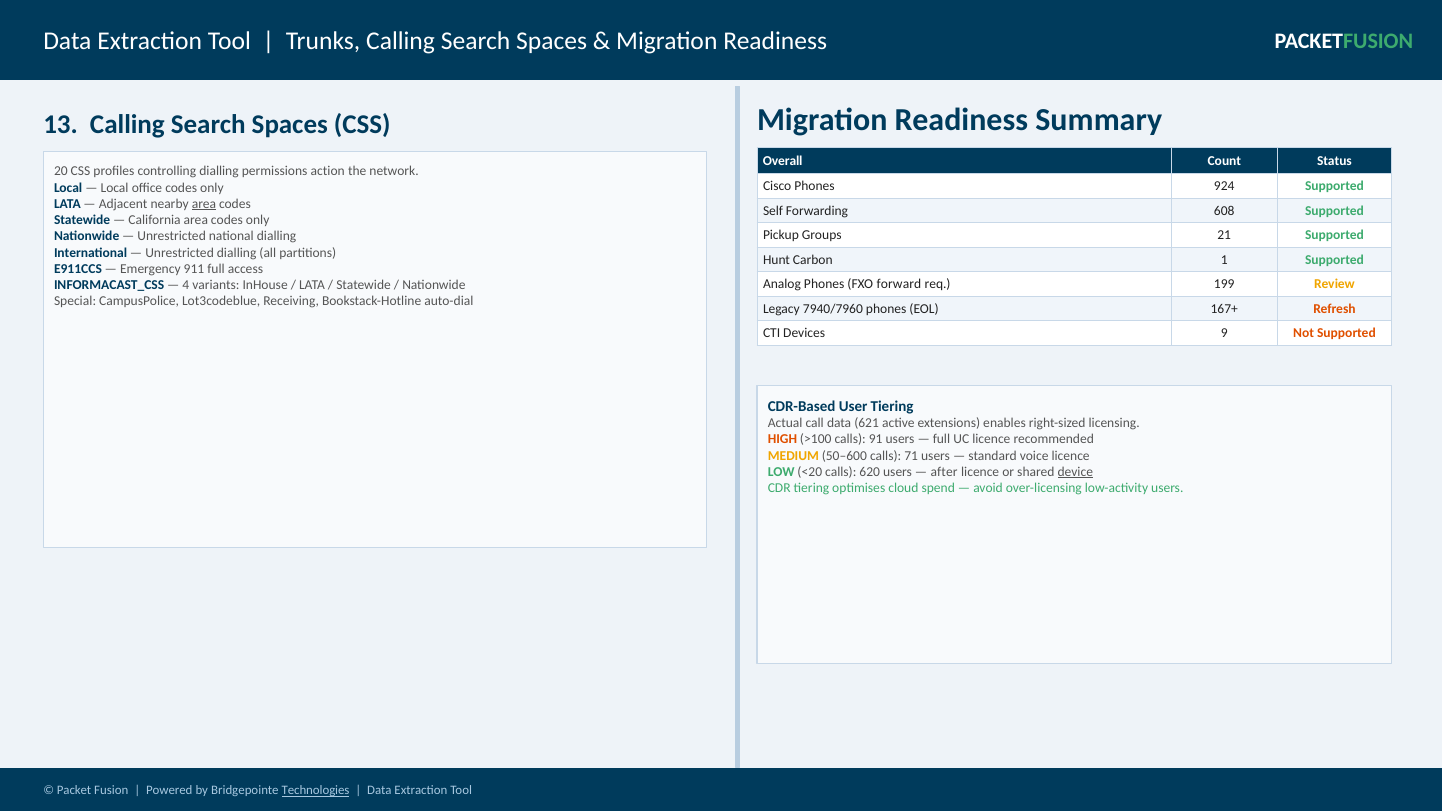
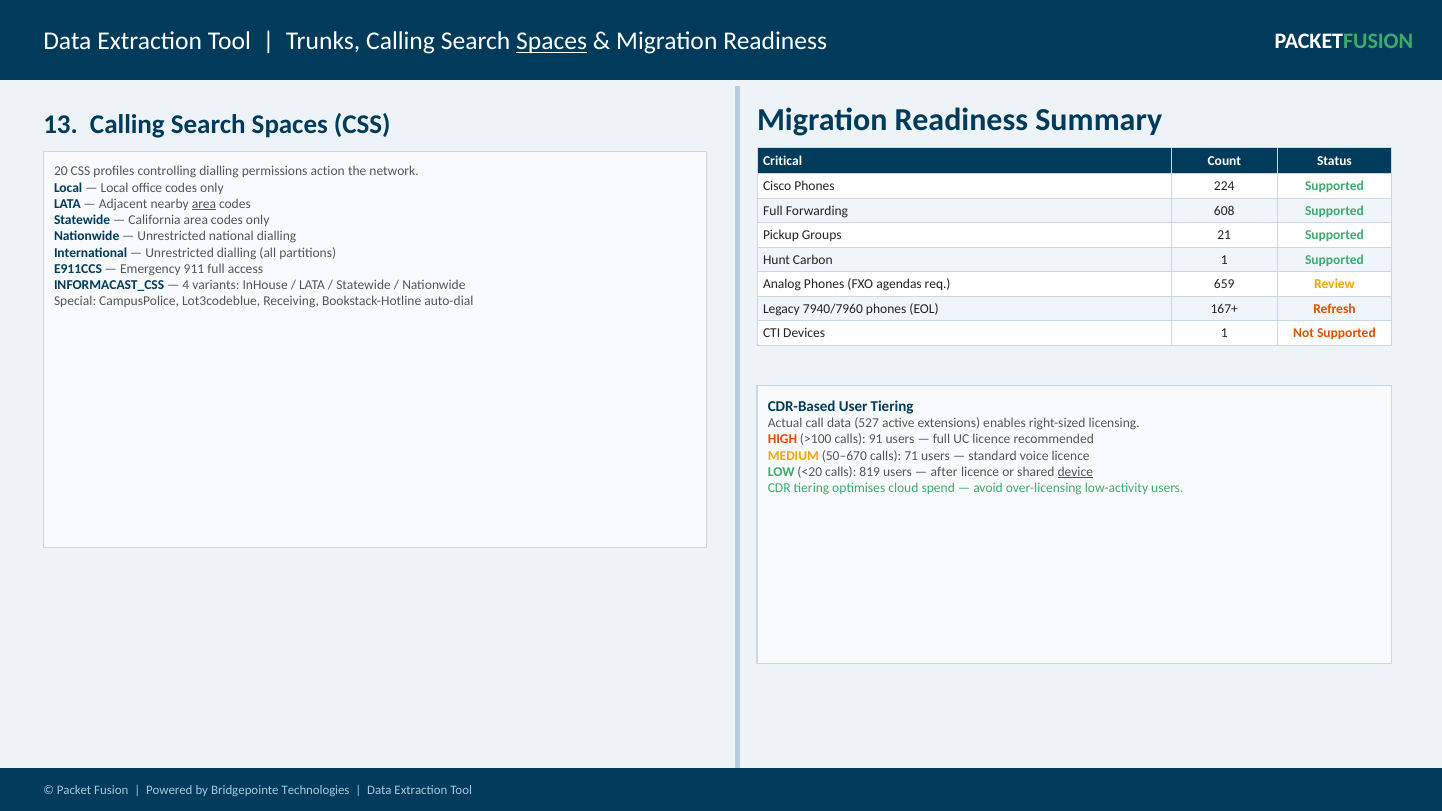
Spaces at (552, 41) underline: none -> present
Overall: Overall -> Critical
924: 924 -> 224
Self at (773, 211): Self -> Full
forward: forward -> agendas
199: 199 -> 659
Devices 9: 9 -> 1
621: 621 -> 527
50–600: 50–600 -> 50–670
620: 620 -> 819
Technologies underline: present -> none
